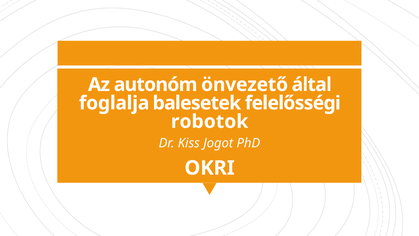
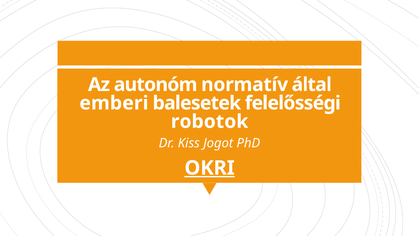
önvezető: önvezető -> normatív
foglalja: foglalja -> emberi
OKRI underline: none -> present
